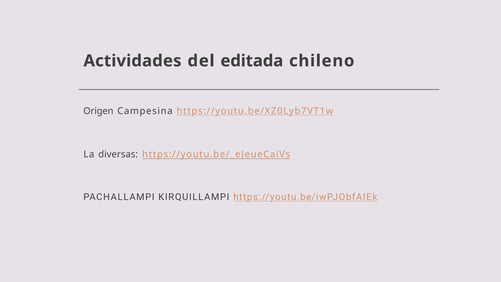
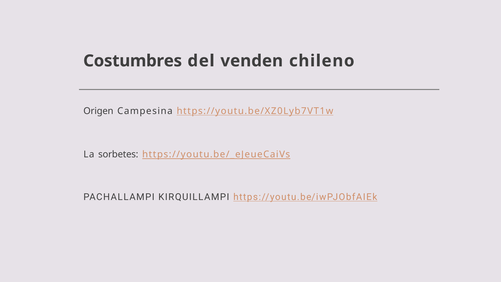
Actividades: Actividades -> Costumbres
editada: editada -> venden
diversas: diversas -> sorbetes
